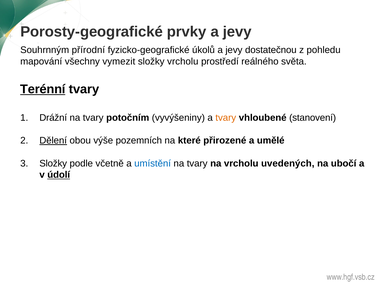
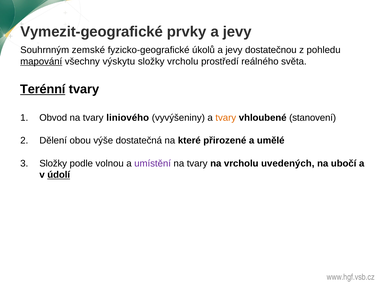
Porosty-geografické: Porosty-geografické -> Vymezit-geografické
přírodní: přírodní -> zemské
mapování underline: none -> present
vymezit: vymezit -> výskytu
Drážní: Drážní -> Obvod
potočním: potočním -> liniového
Dělení underline: present -> none
pozemních: pozemních -> dostatečná
včetně: včetně -> volnou
umístění colour: blue -> purple
